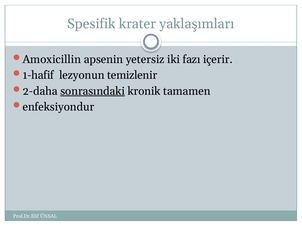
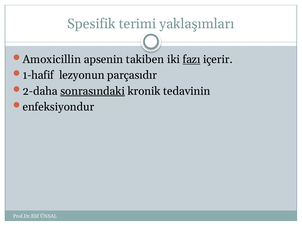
krater: krater -> terimi
yetersiz: yetersiz -> takiben
fazı underline: none -> present
temizlenir: temizlenir -> parçasıdır
tamamen: tamamen -> tedavinin
